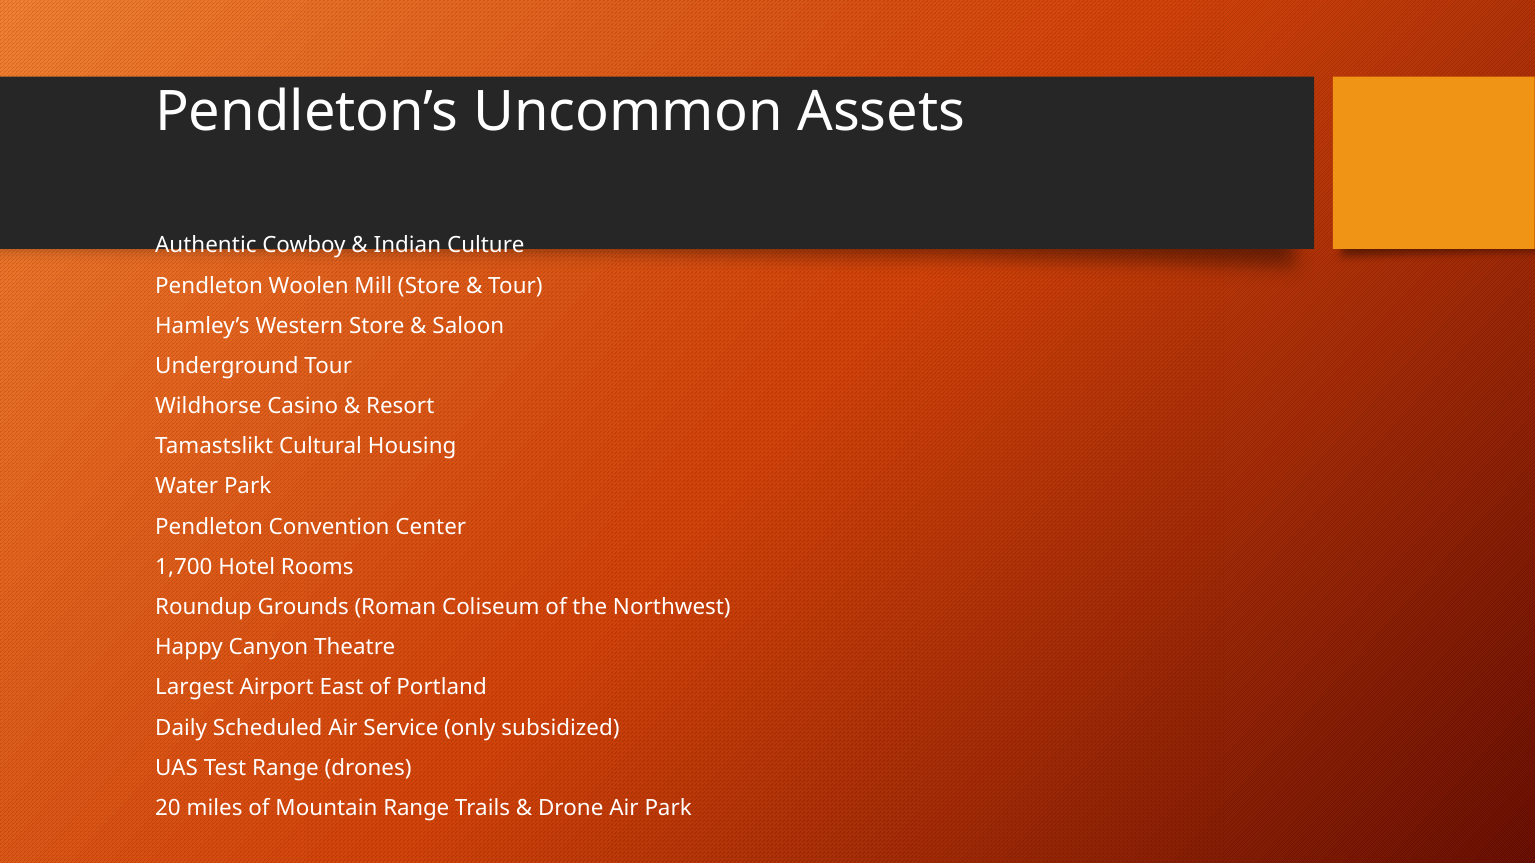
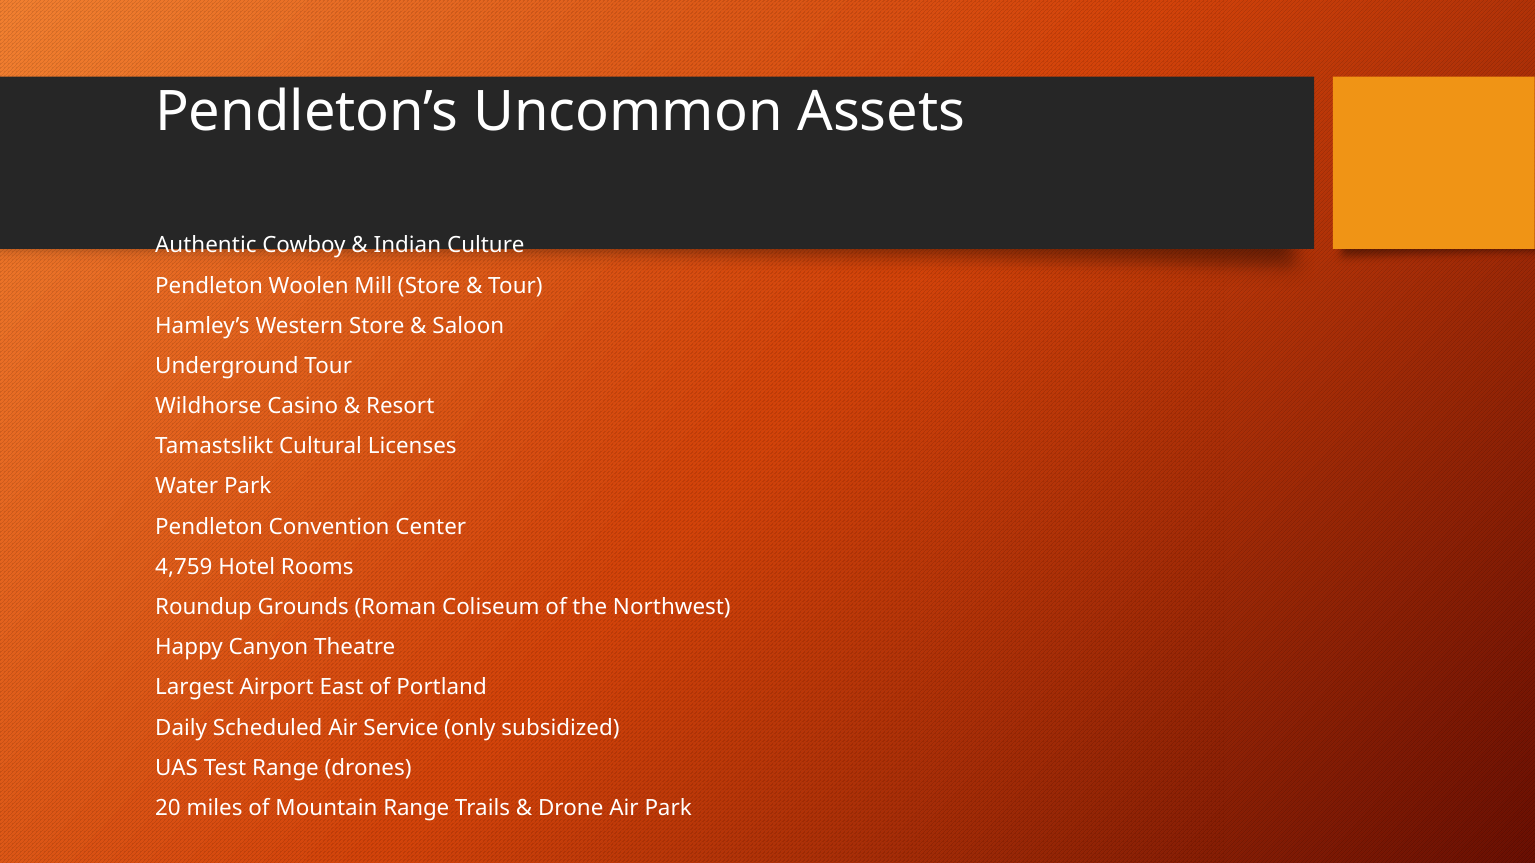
Housing: Housing -> Licenses
1,700: 1,700 -> 4,759
